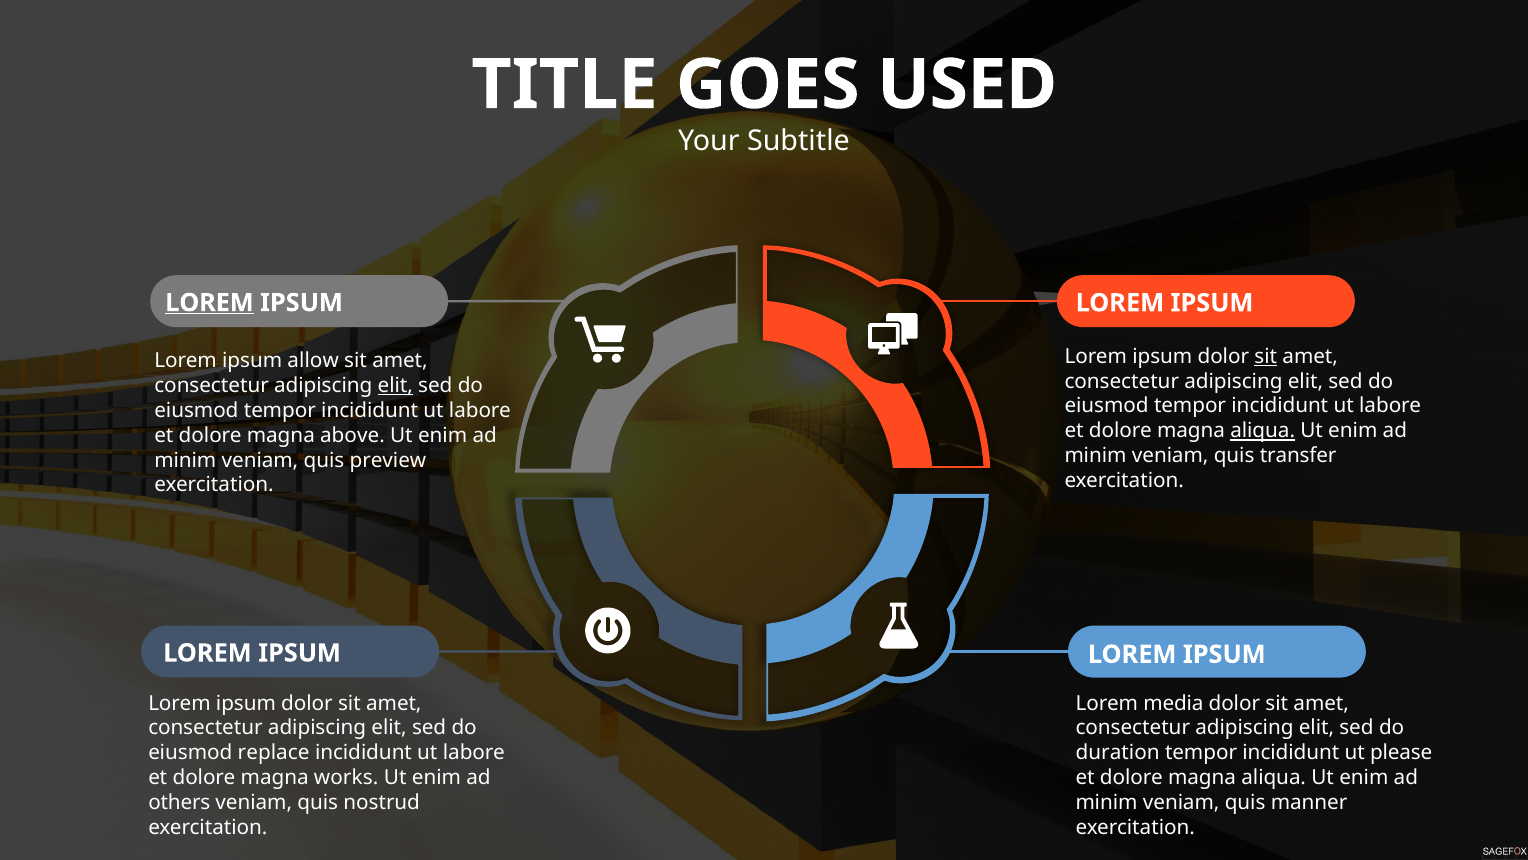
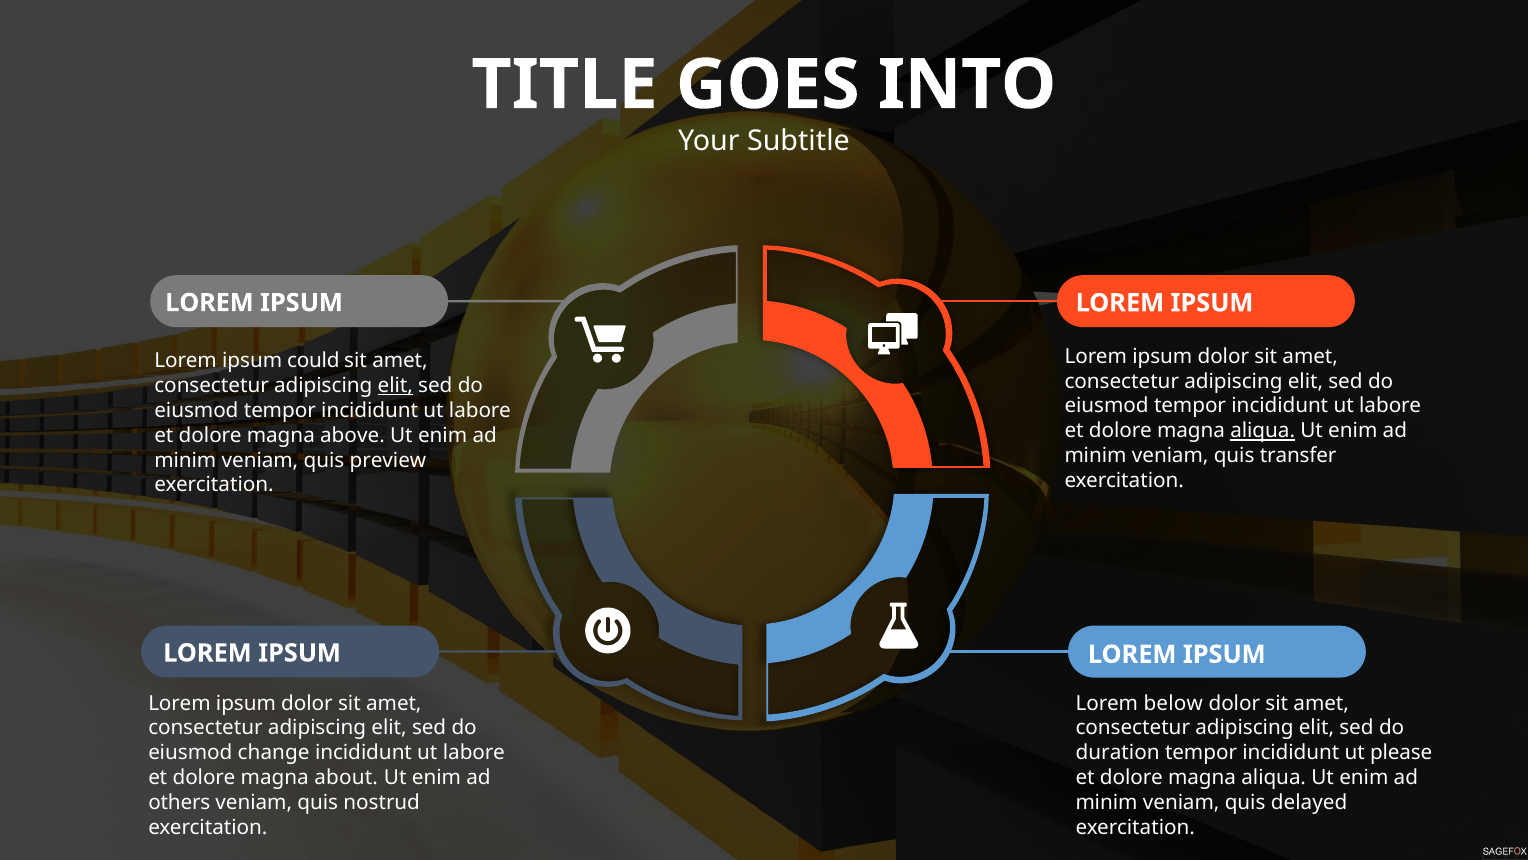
USED: USED -> INTO
LOREM at (209, 303) underline: present -> none
sit at (1266, 356) underline: present -> none
allow: allow -> could
media: media -> below
replace: replace -> change
works: works -> about
manner: manner -> delayed
